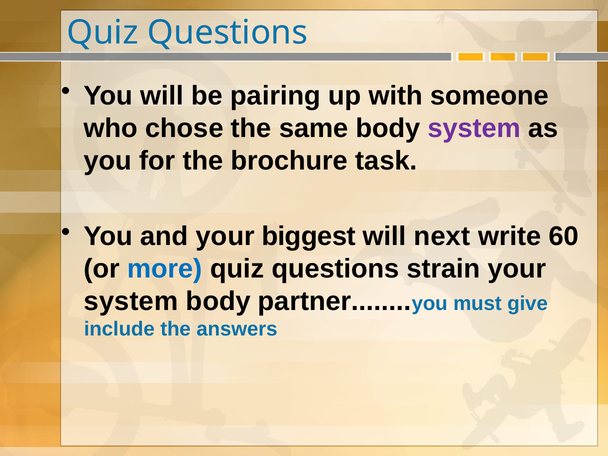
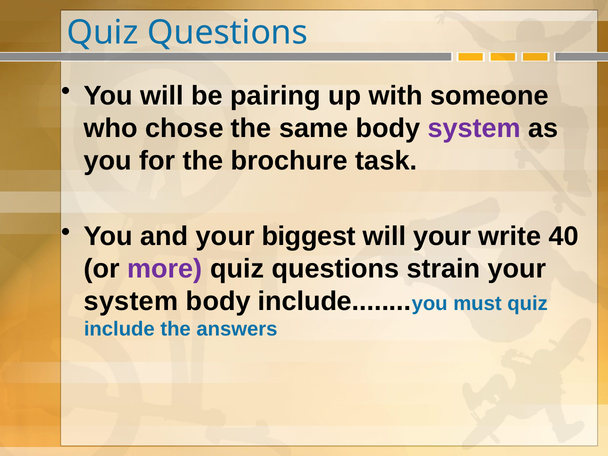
will next: next -> your
60: 60 -> 40
more colour: blue -> purple
body partner: partner -> include
must give: give -> quiz
